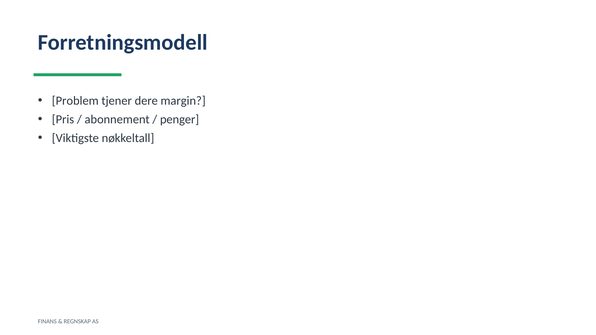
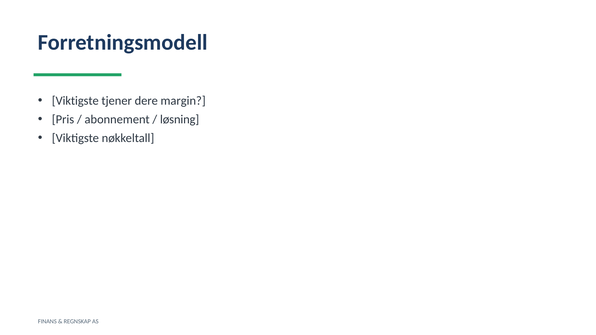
Problem at (75, 101): Problem -> Viktigste
penger: penger -> løsning
